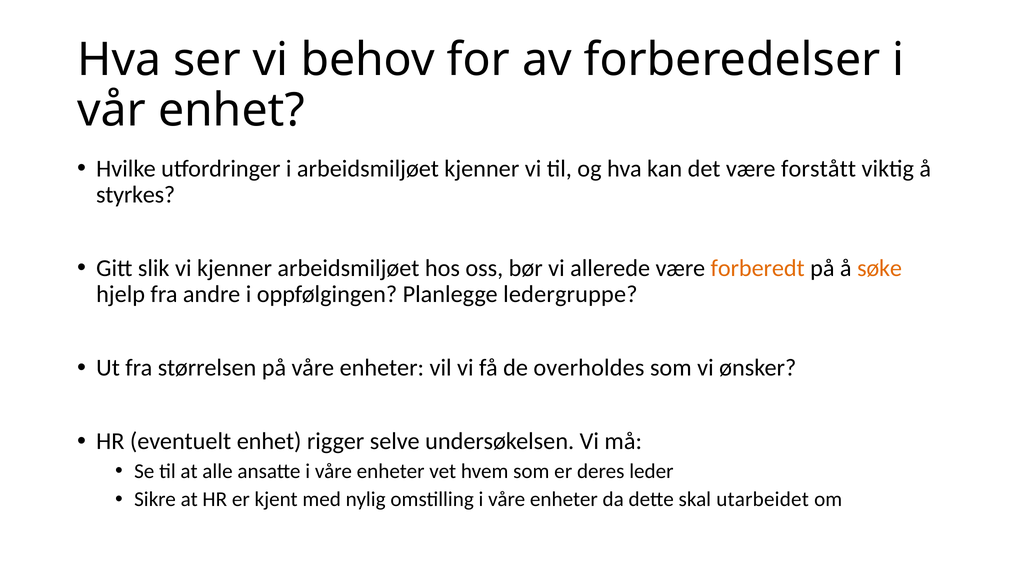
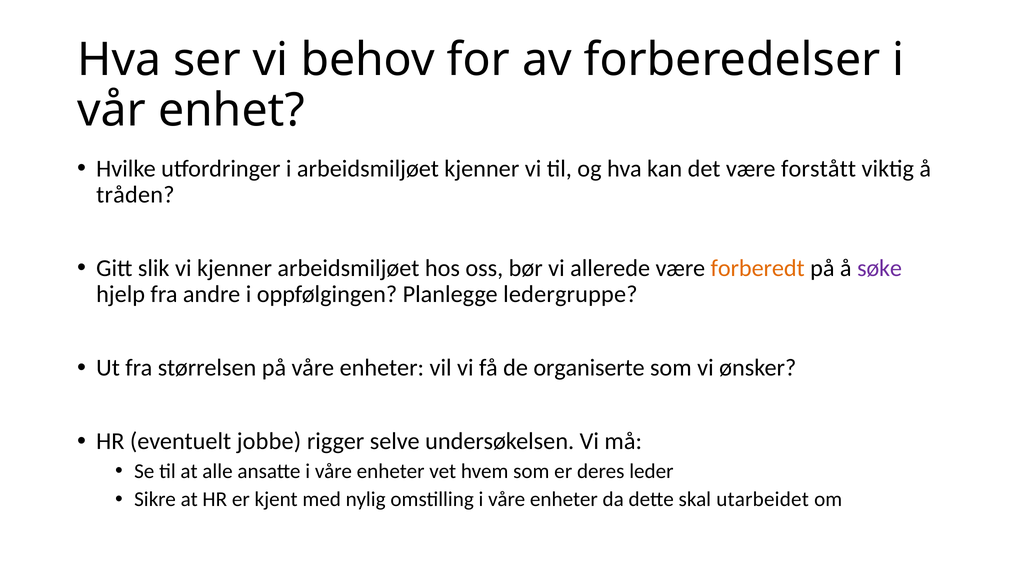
styrkes: styrkes -> tråden
søke colour: orange -> purple
overholdes: overholdes -> organiserte
eventuelt enhet: enhet -> jobbe
